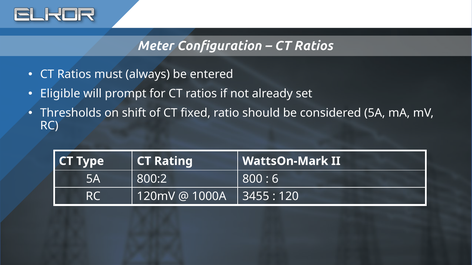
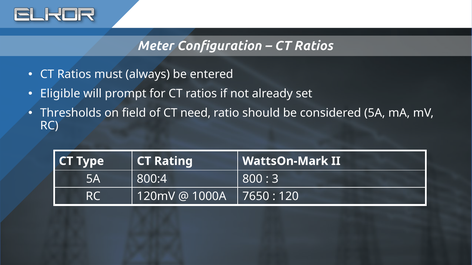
shift: shift -> field
fixed: fixed -> need
800:2: 800:2 -> 800:4
6: 6 -> 3
3455: 3455 -> 7650
